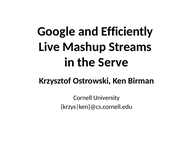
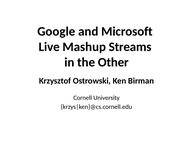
Efficiently: Efficiently -> Microsoft
Serve: Serve -> Other
